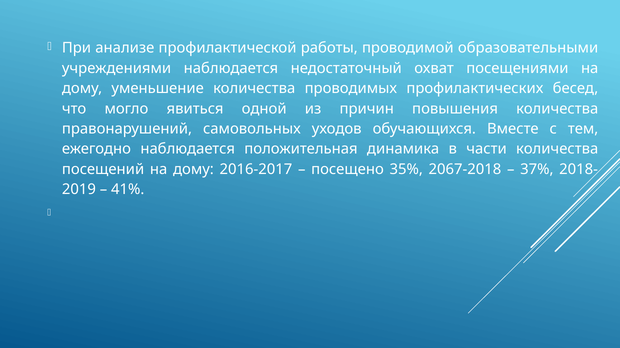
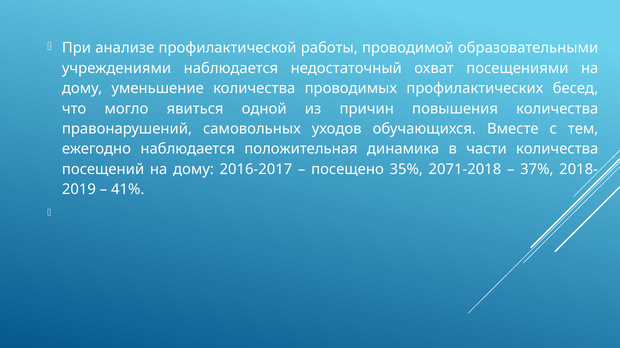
2067-2018: 2067-2018 -> 2071-2018
